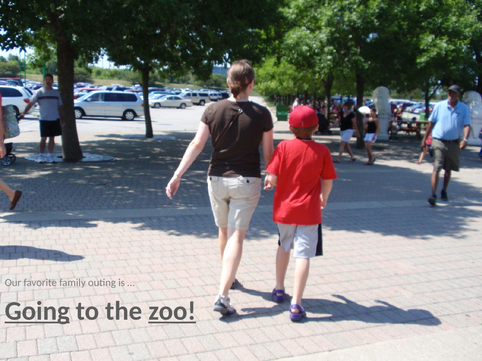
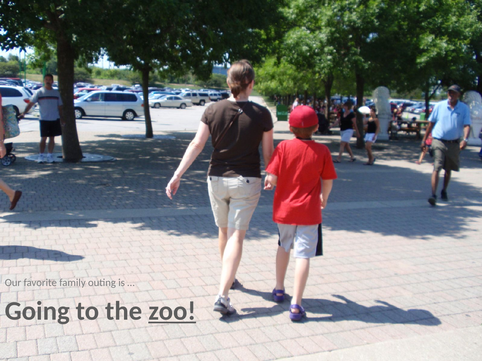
Going underline: present -> none
